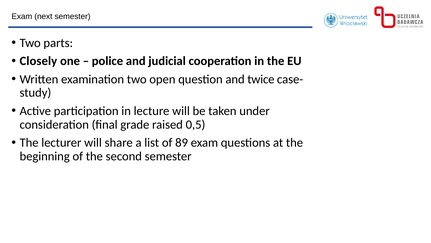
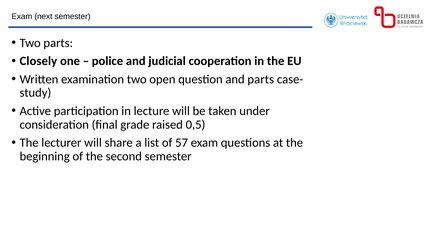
and twice: twice -> parts
89: 89 -> 57
